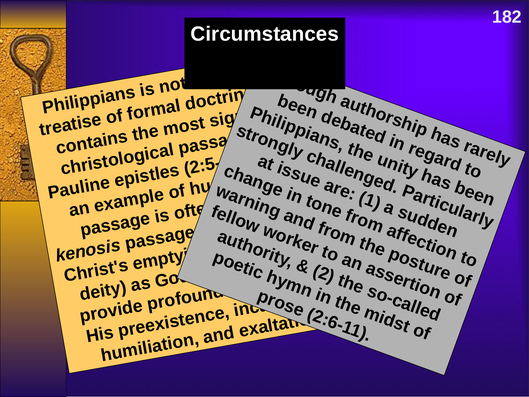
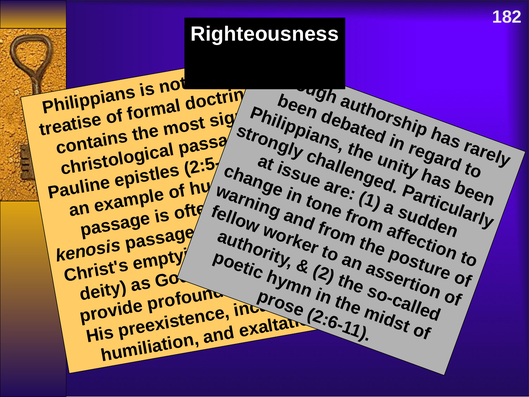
Circumstances: Circumstances -> Righteousness
